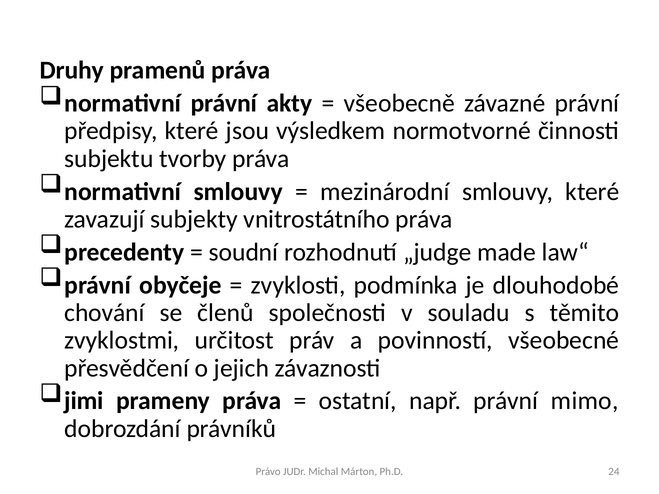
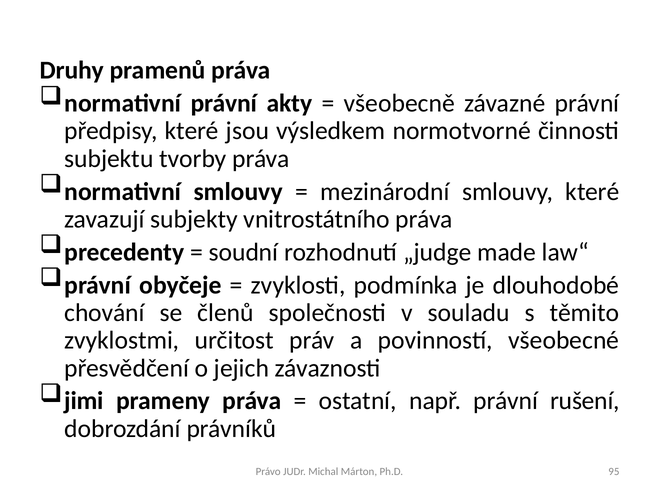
mimo: mimo -> rušení
24: 24 -> 95
